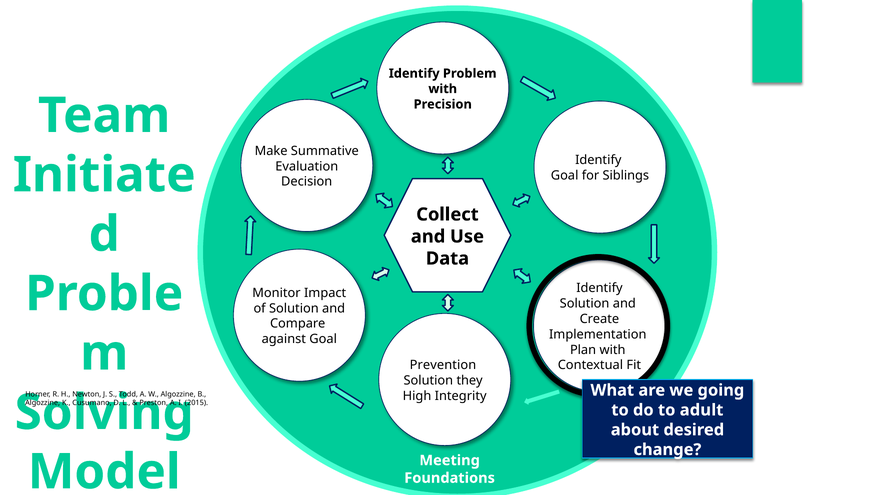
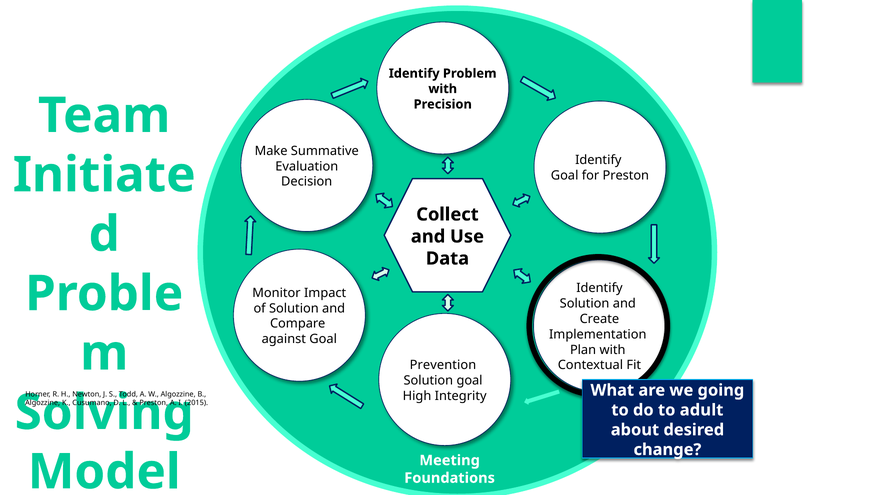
for Siblings: Siblings -> Preston
Solution they: they -> goal
